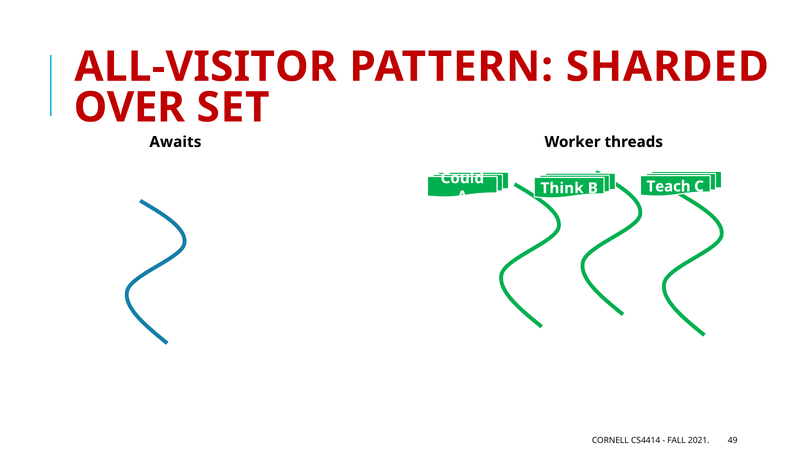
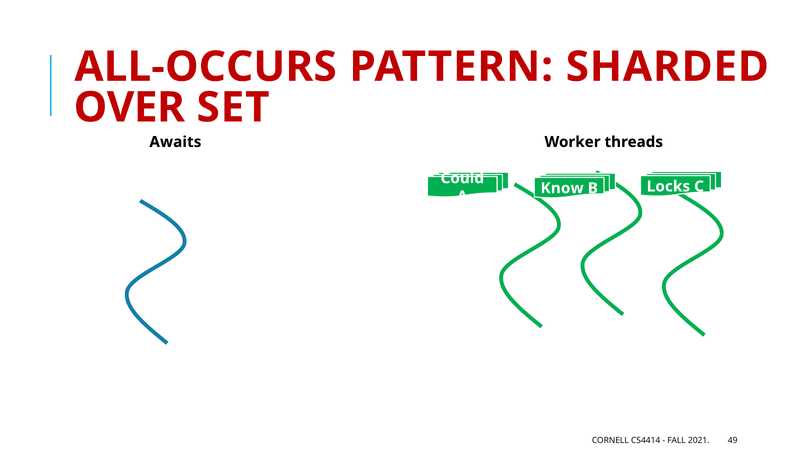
ALL-VISITOR: ALL-VISITOR -> ALL-OCCURS
Think: Think -> Know
Teach: Teach -> Locks
